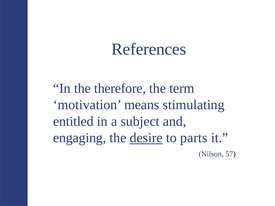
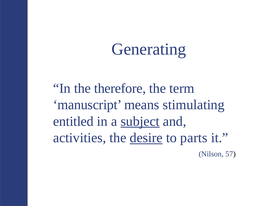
References: References -> Generating
motivation: motivation -> manuscript
subject underline: none -> present
engaging: engaging -> activities
